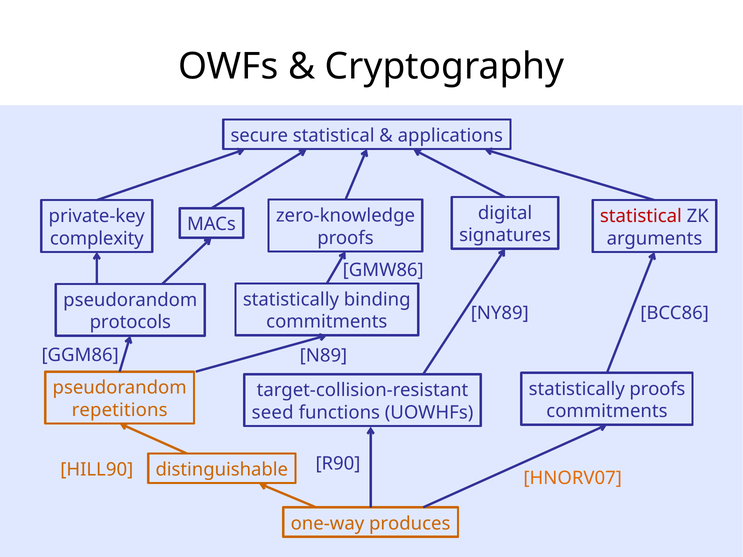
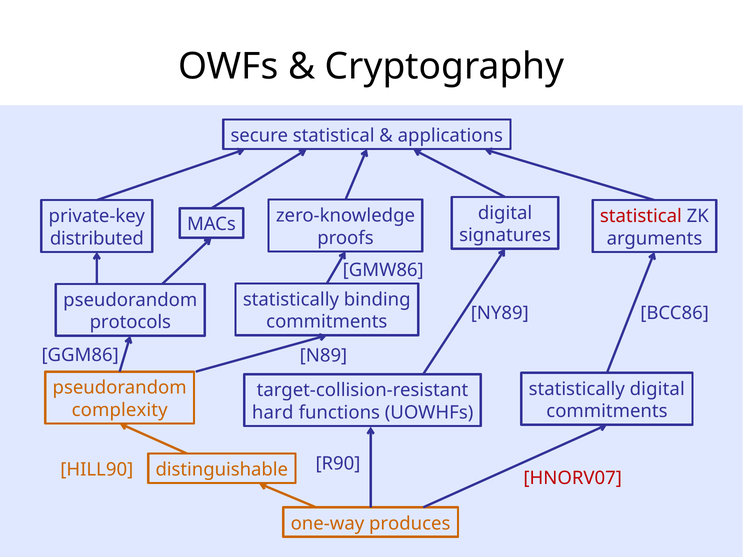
complexity: complexity -> distributed
statistically proofs: proofs -> digital
repetitions: repetitions -> complexity
seed: seed -> hard
HNORV07 colour: orange -> red
